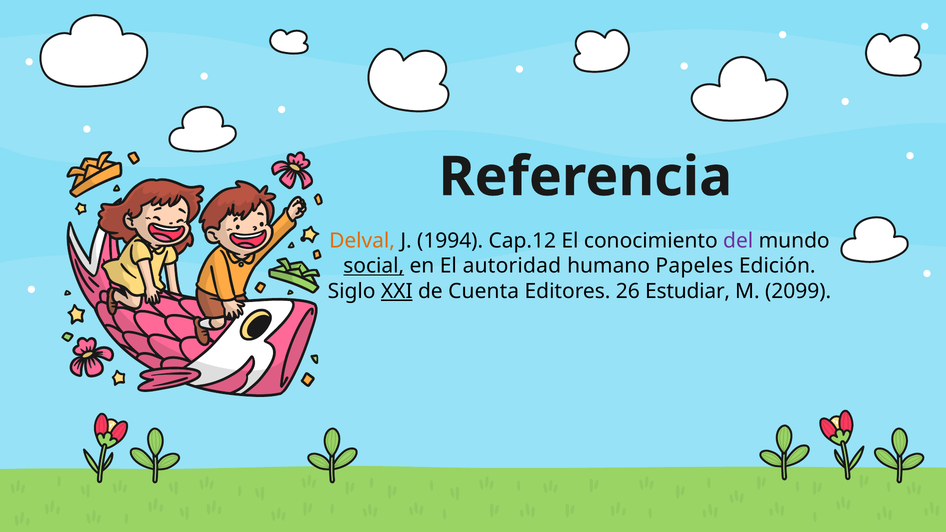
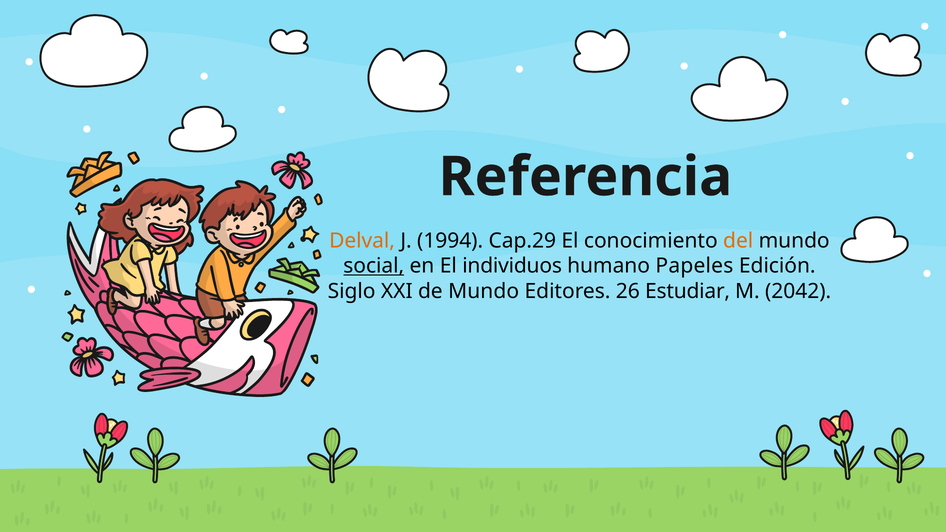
Cap.12: Cap.12 -> Cap.29
del colour: purple -> orange
autoridad: autoridad -> individuos
XXI underline: present -> none
de Cuenta: Cuenta -> Mundo
2099: 2099 -> 2042
